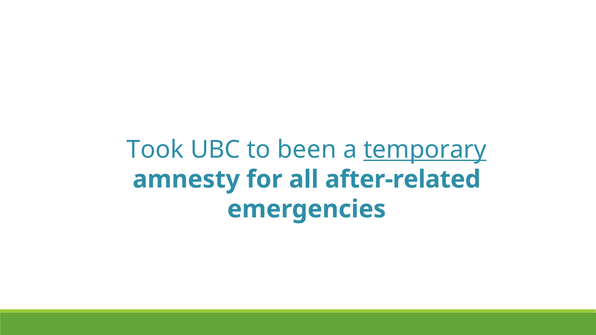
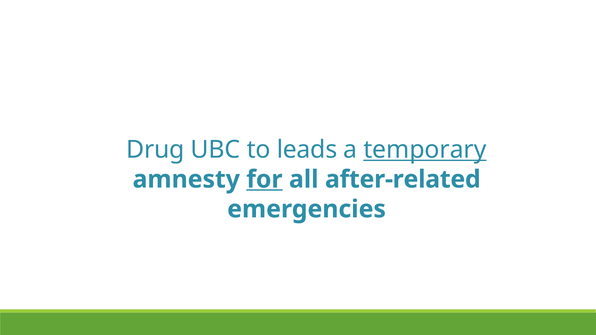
Took: Took -> Drug
been: been -> leads
for underline: none -> present
